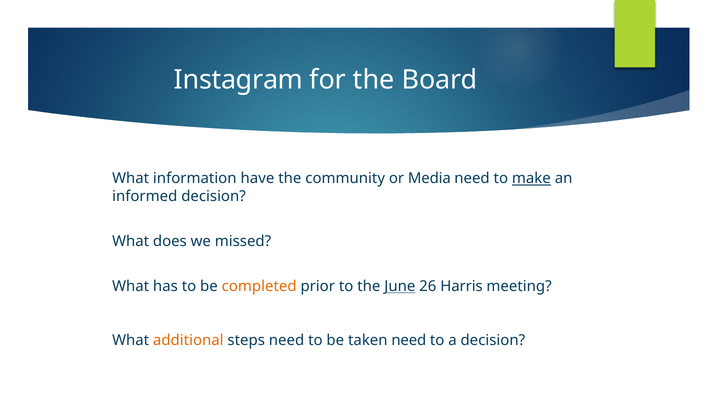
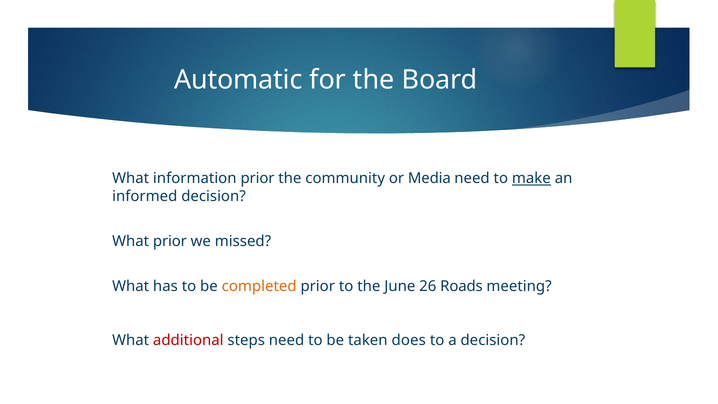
Instagram: Instagram -> Automatic
information have: have -> prior
What does: does -> prior
June underline: present -> none
Harris: Harris -> Roads
additional colour: orange -> red
taken need: need -> does
